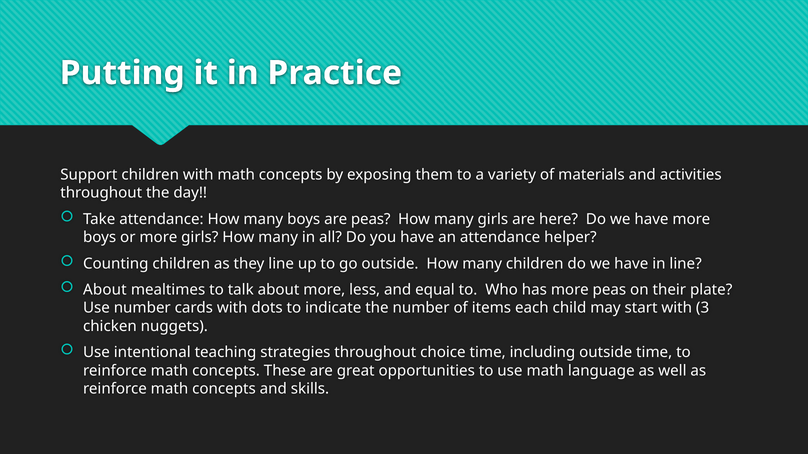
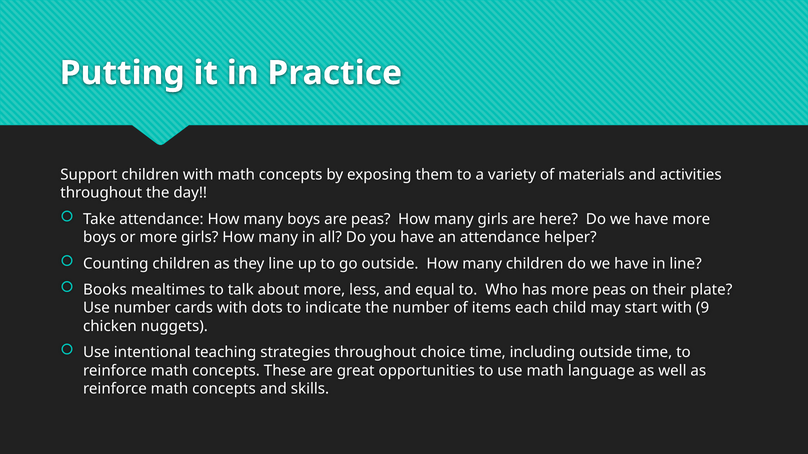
About at (105, 290): About -> Books
3: 3 -> 9
